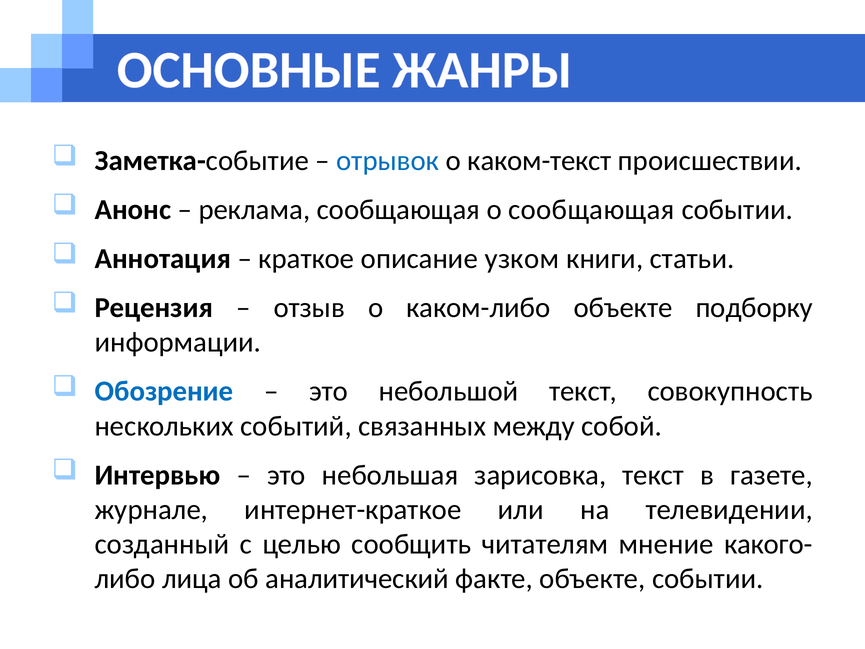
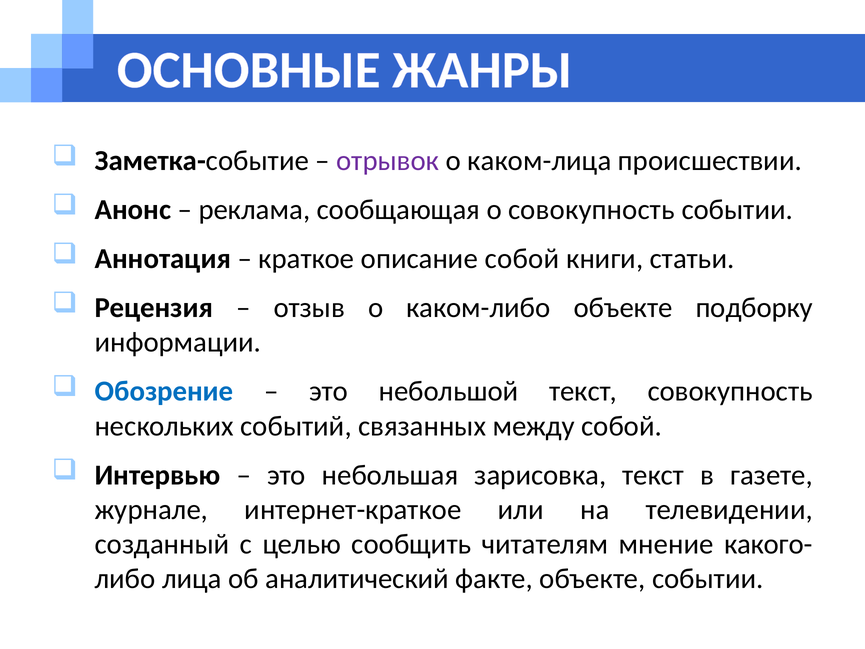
отрывок colour: blue -> purple
каком-текст: каком-текст -> каком-лица
о сообщающая: сообщающая -> совокупность
описание узком: узком -> собой
